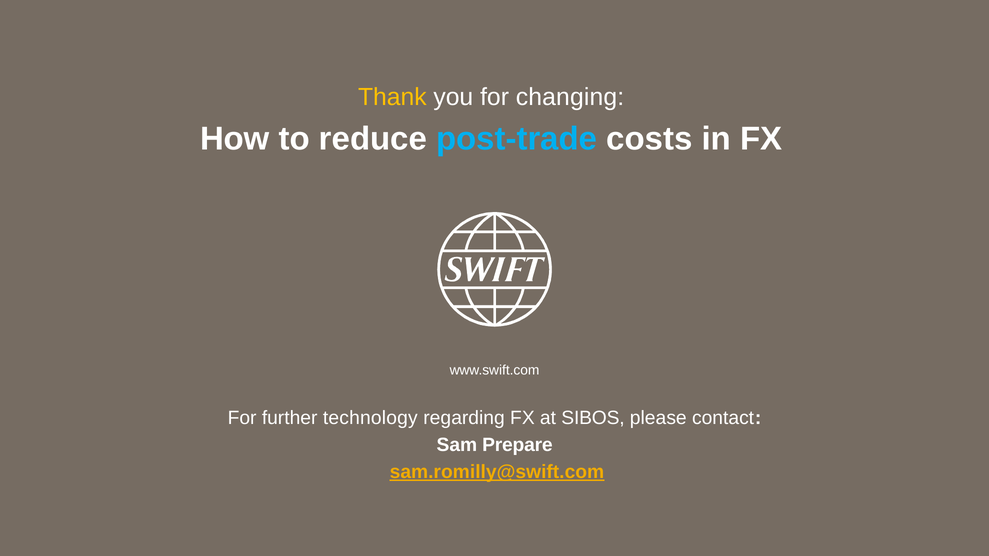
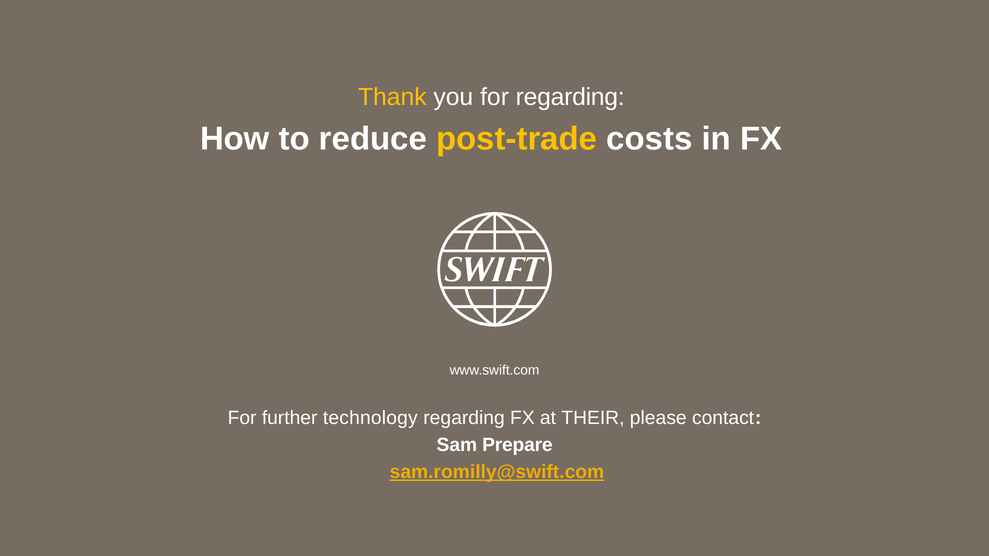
for changing: changing -> regarding
post-trade colour: light blue -> yellow
SIBOS: SIBOS -> THEIR
